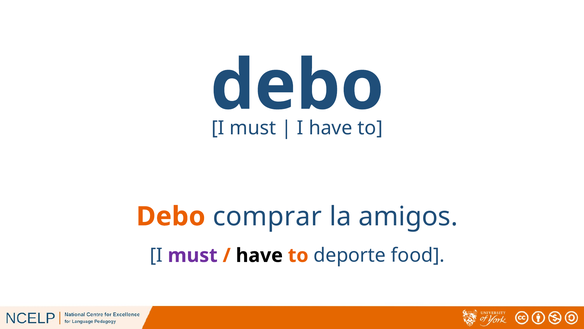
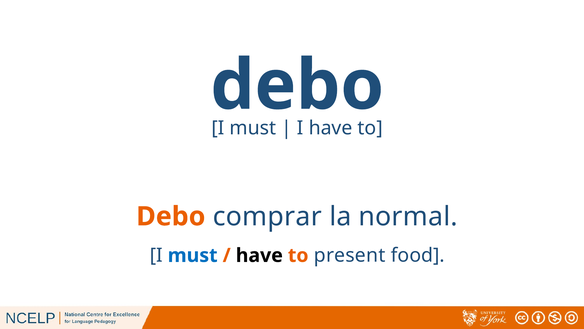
amigos: amigos -> normal
must at (193, 255) colour: purple -> blue
deporte: deporte -> present
